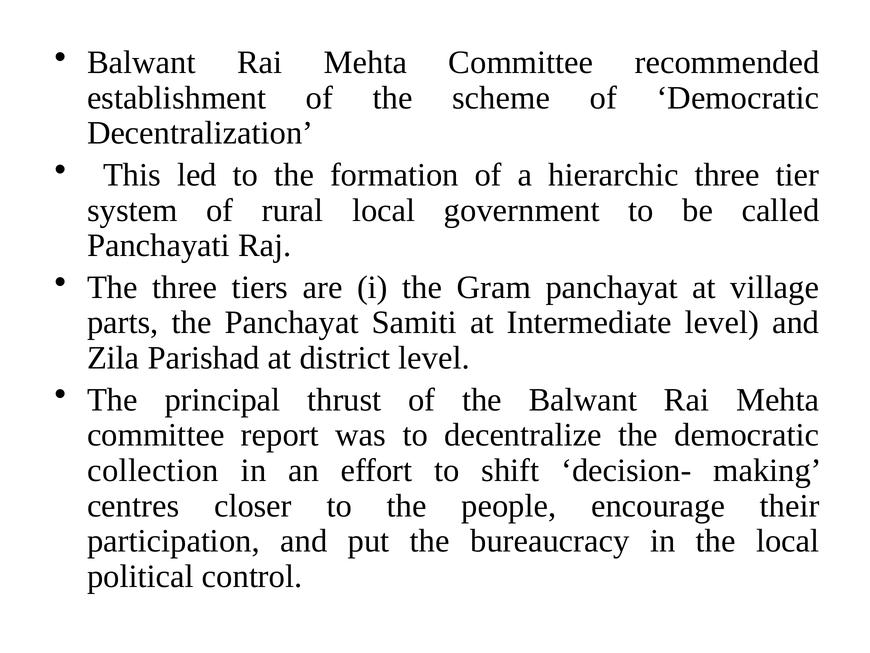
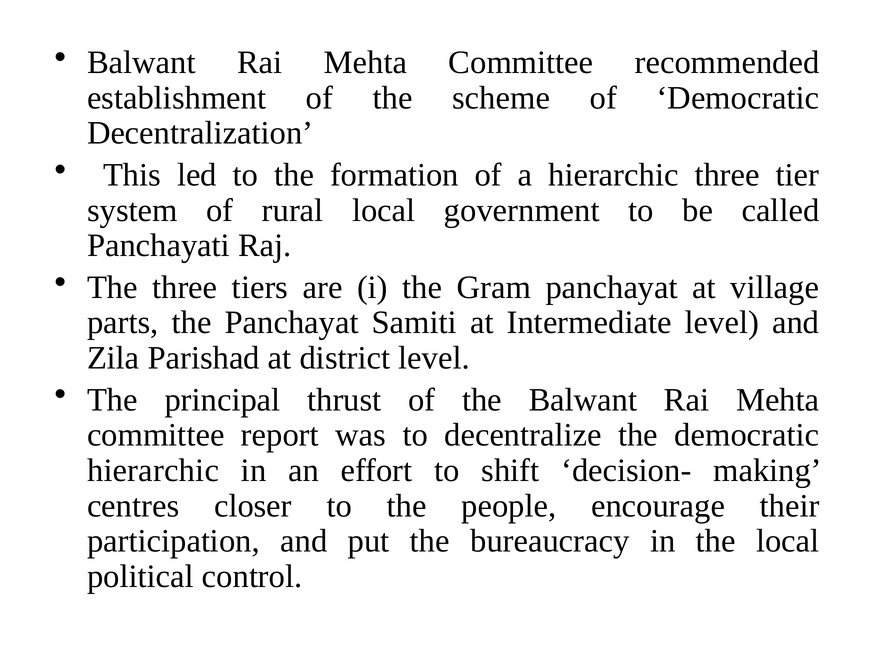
collection at (153, 470): collection -> hierarchic
